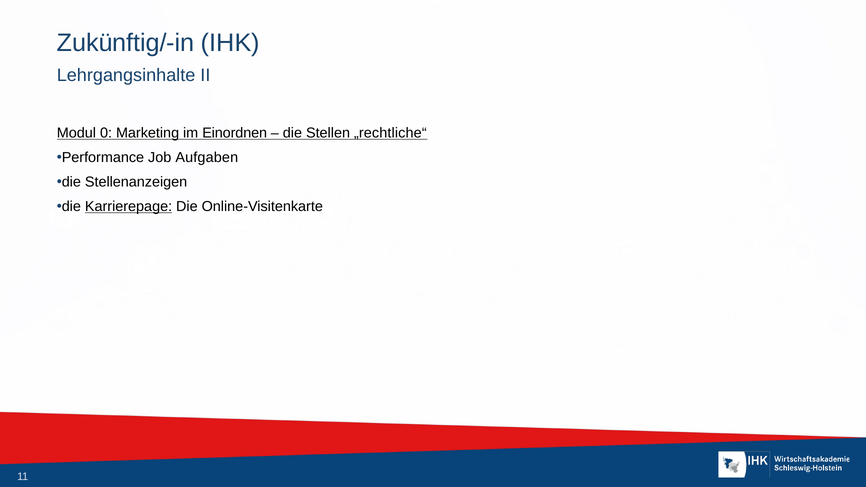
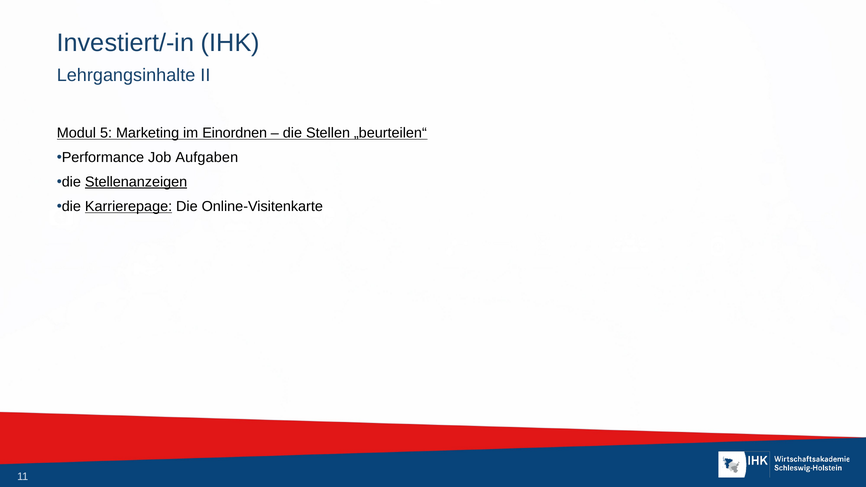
Zukünftig/-in: Zukünftig/-in -> Investiert/-in
0: 0 -> 5
„rechtliche“: „rechtliche“ -> „beurteilen“
Stellenanzeigen underline: none -> present
